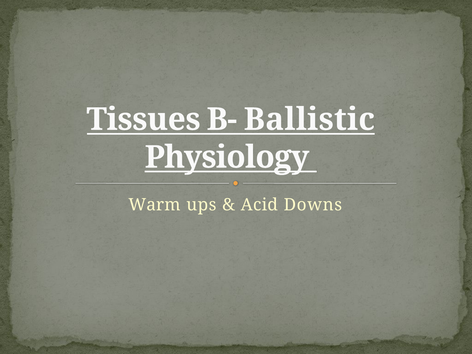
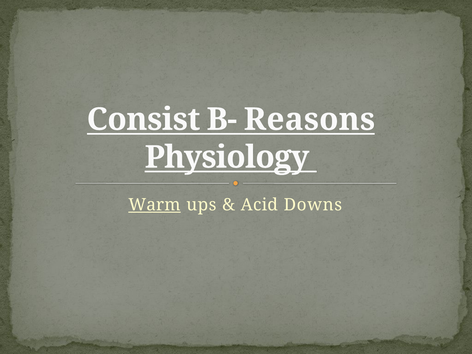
Tissues: Tissues -> Consist
Ballistic: Ballistic -> Reasons
Warm underline: none -> present
